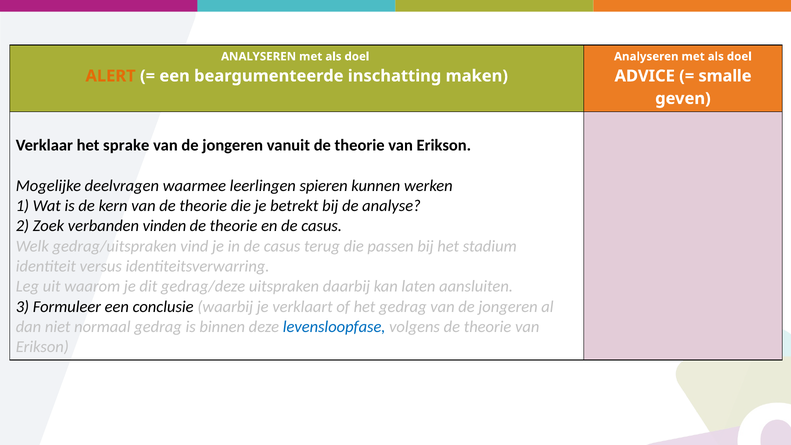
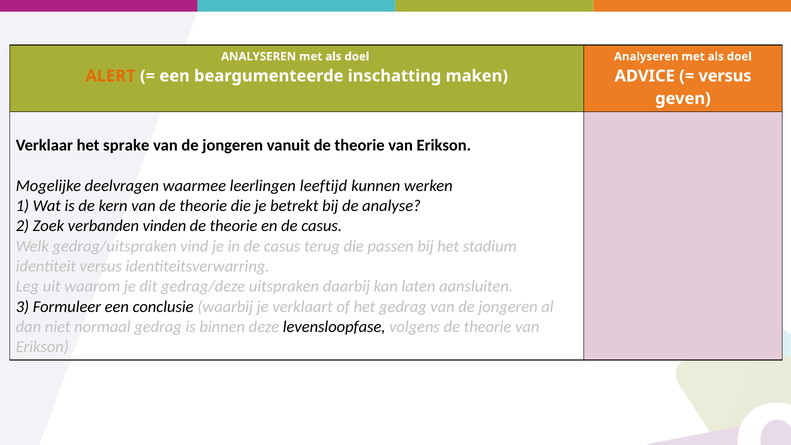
smalle at (725, 76): smalle -> versus
spieren: spieren -> leeftijd
levensloopfase colour: blue -> black
